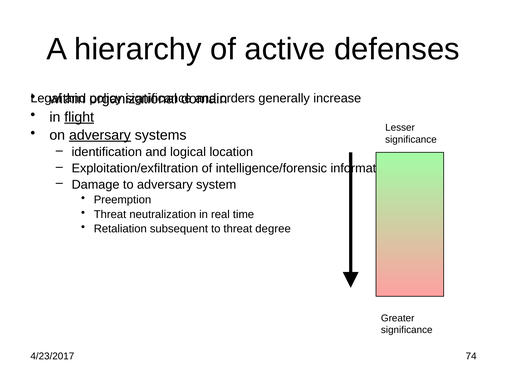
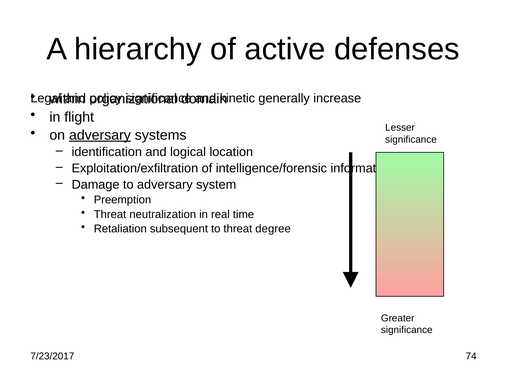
orders: orders -> kinetic
flight underline: present -> none
4/23/2017: 4/23/2017 -> 7/23/2017
